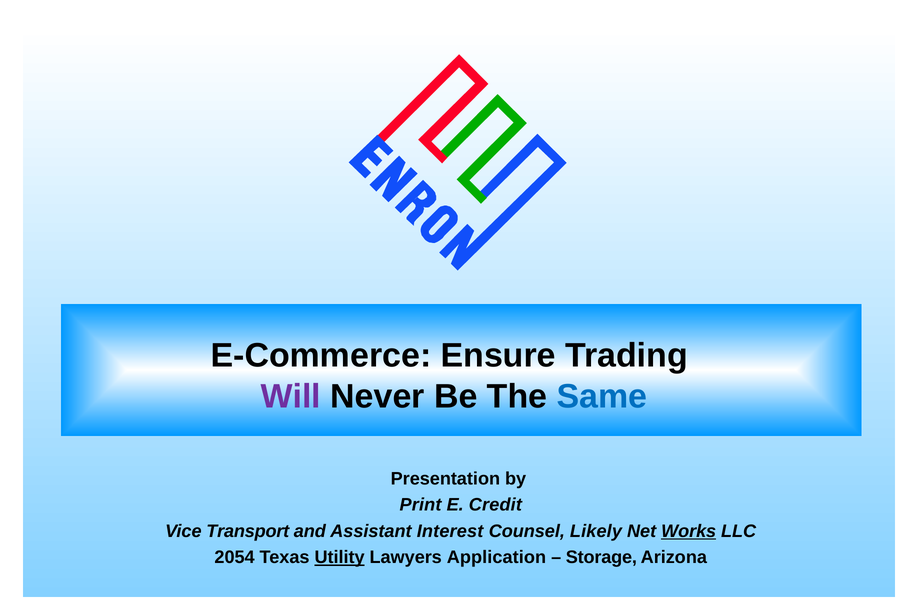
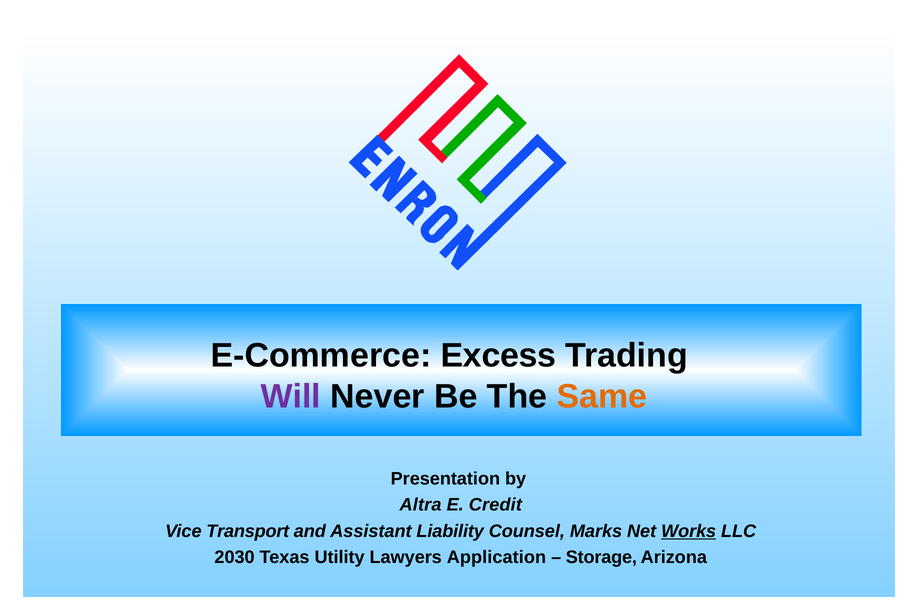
Ensure: Ensure -> Excess
Same colour: blue -> orange
Print: Print -> Altra
Interest: Interest -> Liability
Likely: Likely -> Marks
2054: 2054 -> 2030
Utility underline: present -> none
